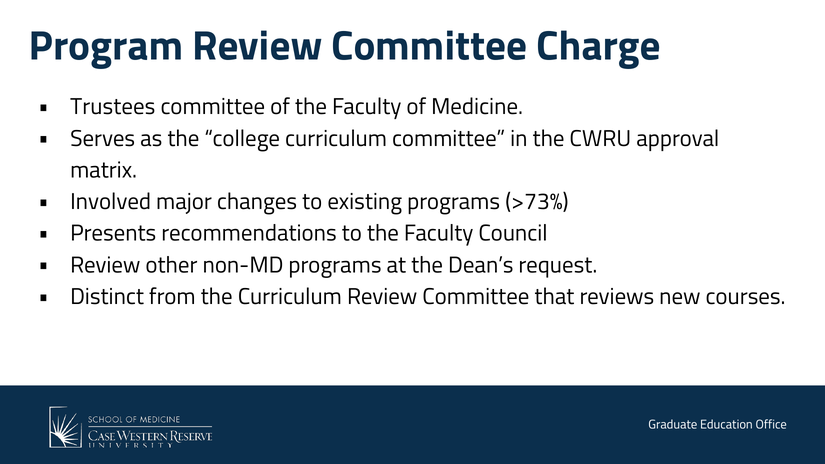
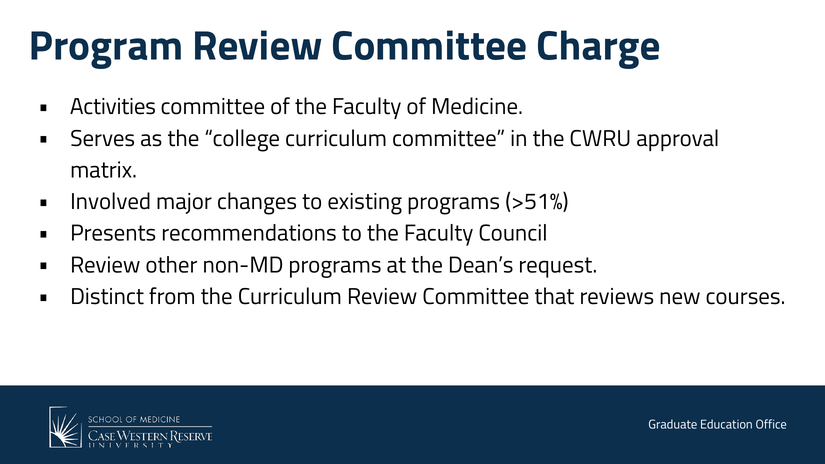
Trustees: Trustees -> Activities
>73%: >73% -> >51%
